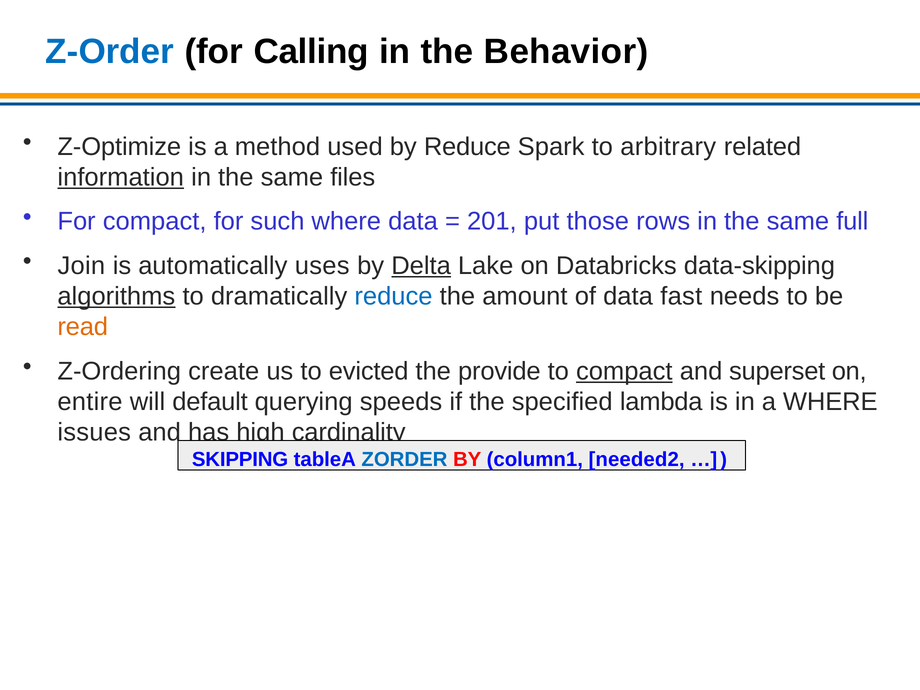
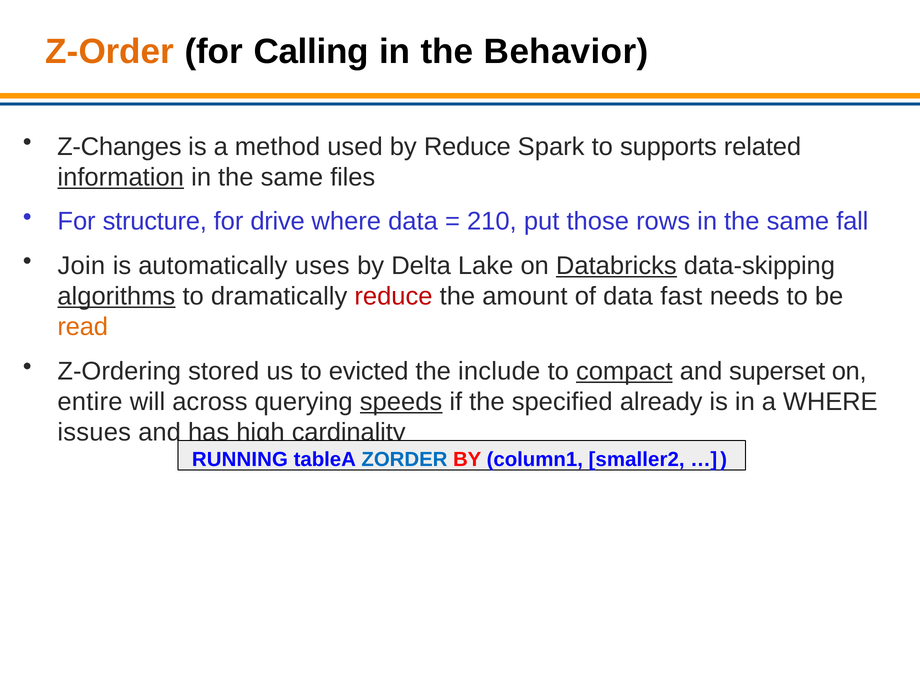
Z-Order colour: blue -> orange
Z-Optimize: Z-Optimize -> Z-Changes
arbitrary: arbitrary -> supports
For compact: compact -> structure
such: such -> drive
201: 201 -> 210
full: full -> fall
Delta underline: present -> none
Databricks underline: none -> present
reduce at (393, 296) colour: blue -> red
create: create -> stored
provide: provide -> include
default: default -> across
speeds underline: none -> present
lambda: lambda -> already
SKIPPING: SKIPPING -> RUNNING
needed2: needed2 -> smaller2
